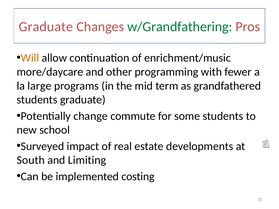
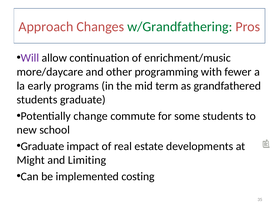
Graduate at (46, 27): Graduate -> Approach
Will colour: orange -> purple
large: large -> early
Surveyed at (42, 146): Surveyed -> Graduate
South: South -> Might
